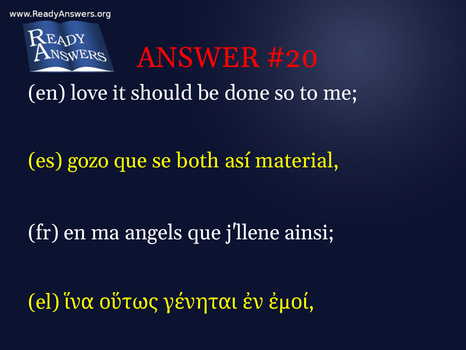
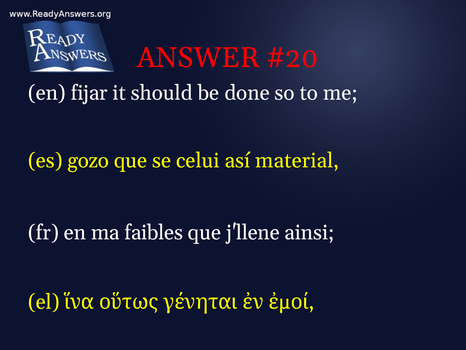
love: love -> fijar
both: both -> celui
angels: angels -> faibles
